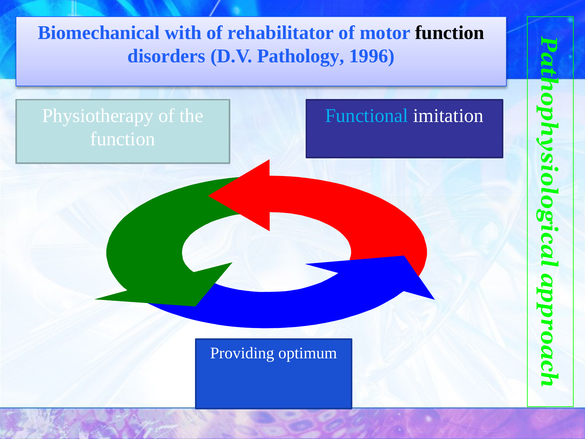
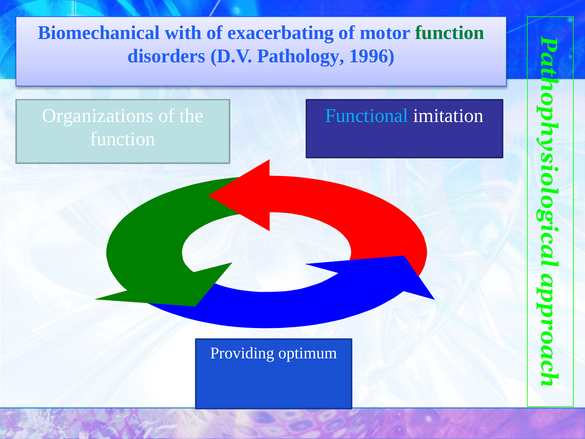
rehabilitator: rehabilitator -> exacerbating
function at (450, 33) colour: black -> green
Physiotherapy: Physiotherapy -> Organizations
